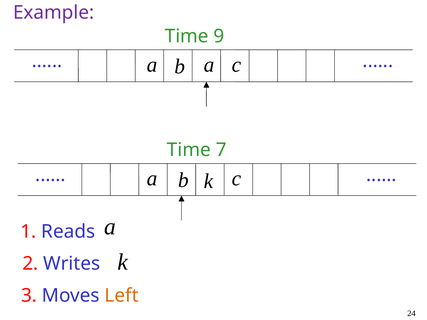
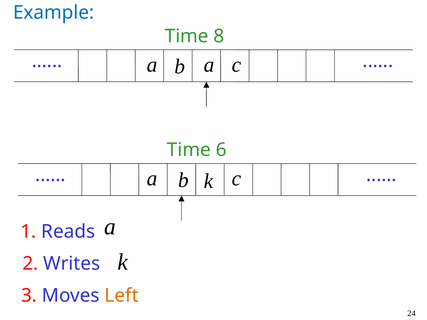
Example colour: purple -> blue
9: 9 -> 8
7: 7 -> 6
